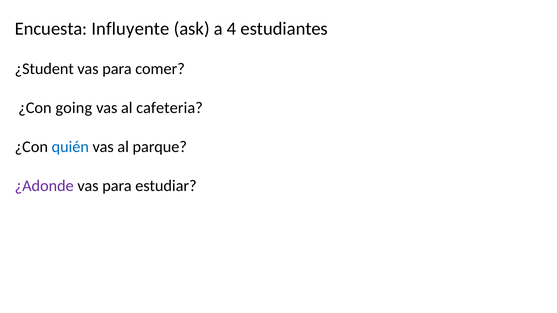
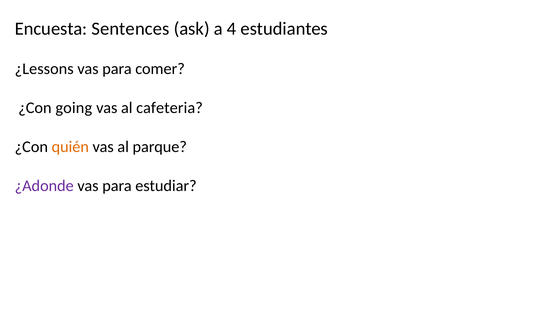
Influyente: Influyente -> Sentences
¿Student: ¿Student -> ¿Lessons
quién colour: blue -> orange
